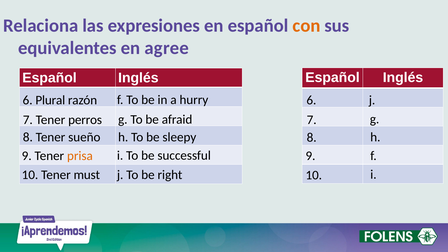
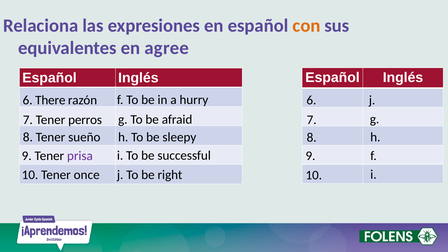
Plural: Plural -> There
prisa colour: orange -> purple
must: must -> once
